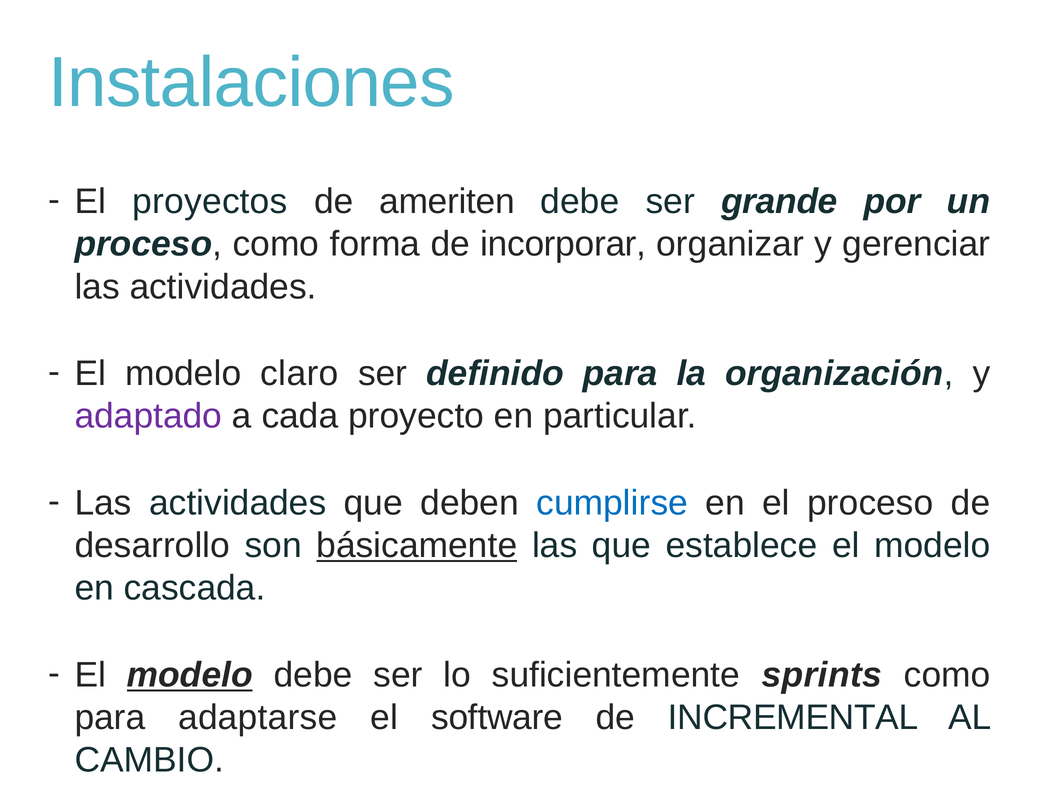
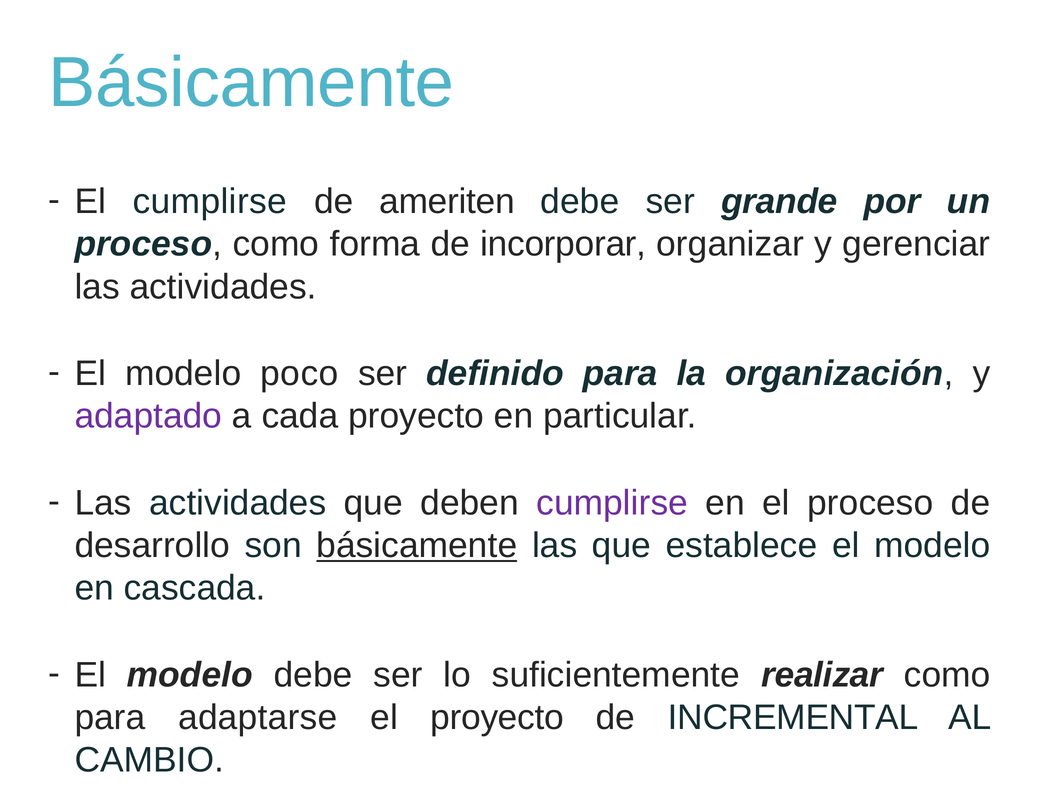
Instalaciones at (251, 83): Instalaciones -> Básicamente
El proyectos: proyectos -> cumplirse
claro: claro -> poco
cumplirse at (612, 503) colour: blue -> purple
modelo at (190, 674) underline: present -> none
sprints: sprints -> realizar
el software: software -> proyecto
